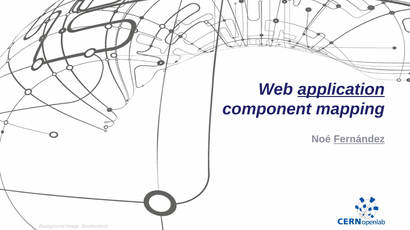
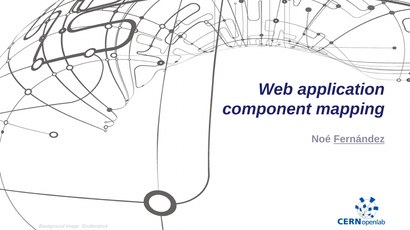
application underline: present -> none
